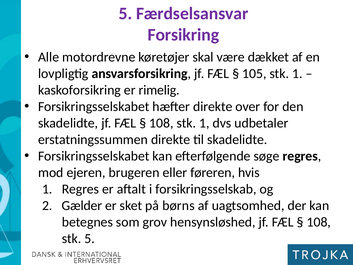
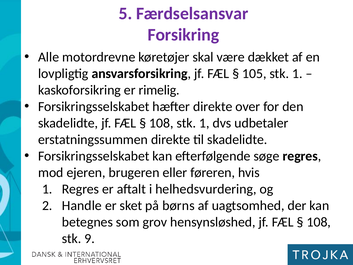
forsikringsselskab: forsikringsselskab -> helhedsvurdering
Gælder: Gælder -> Handle
stk 5: 5 -> 9
